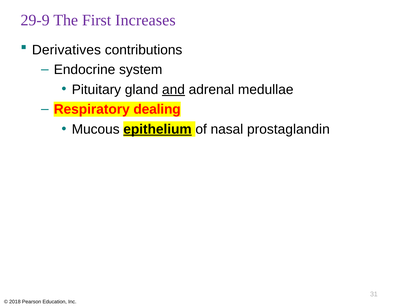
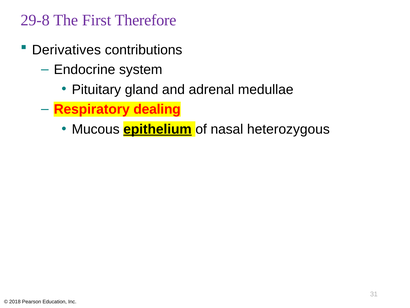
29-9: 29-9 -> 29-8
Increases: Increases -> Therefore
and underline: present -> none
prostaglandin: prostaglandin -> heterozygous
